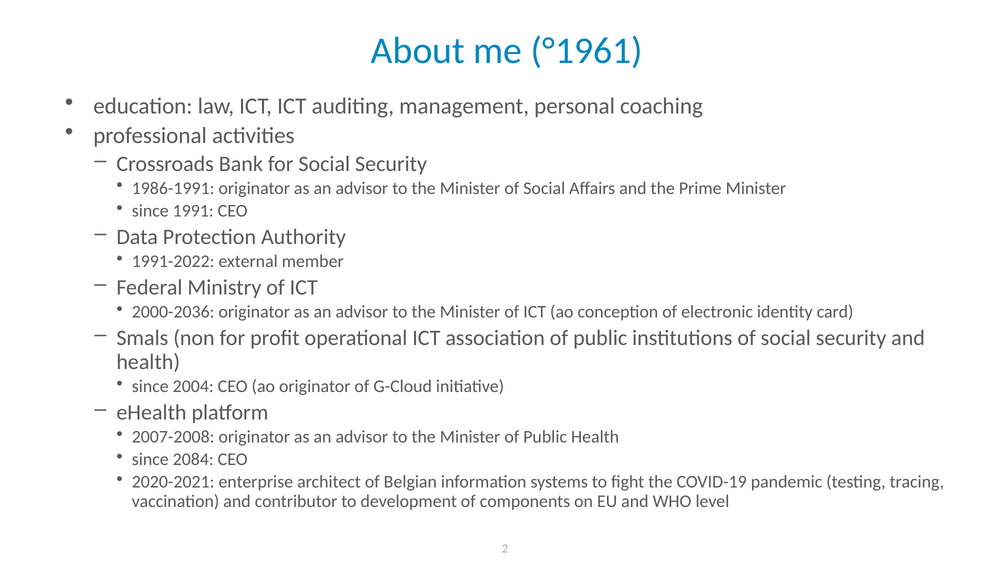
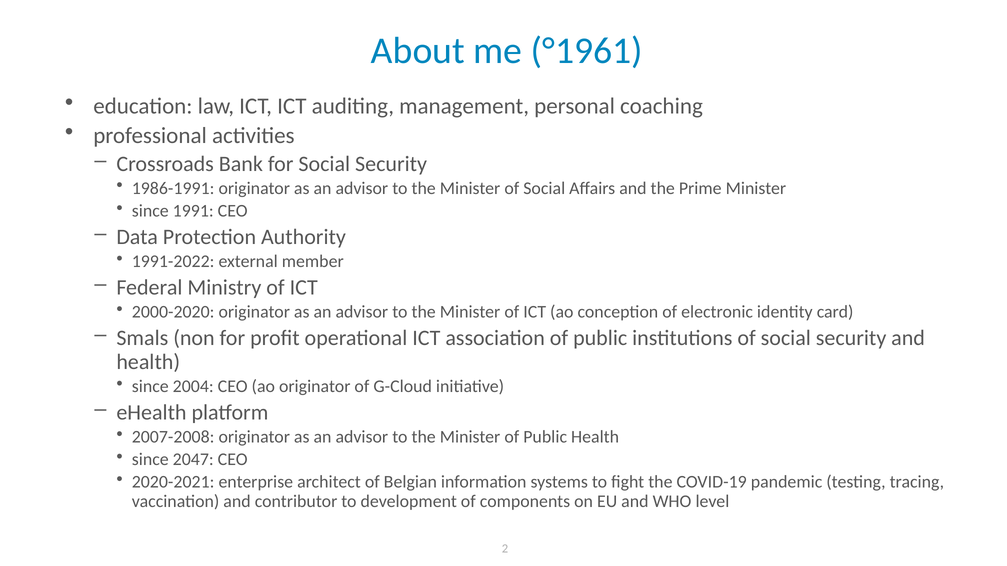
2000-2036: 2000-2036 -> 2000-2020
2084: 2084 -> 2047
